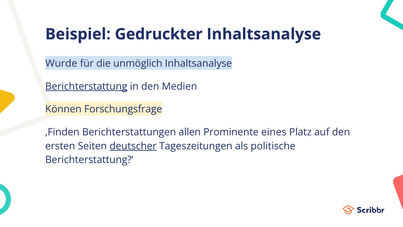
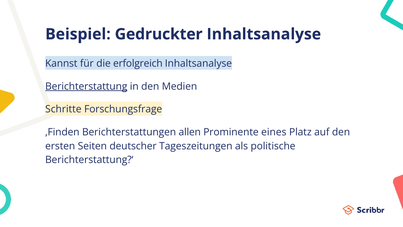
Wurde: Wurde -> Kannst
unmöglich: unmöglich -> erfolgreich
Können: Können -> Schritte
deutscher underline: present -> none
